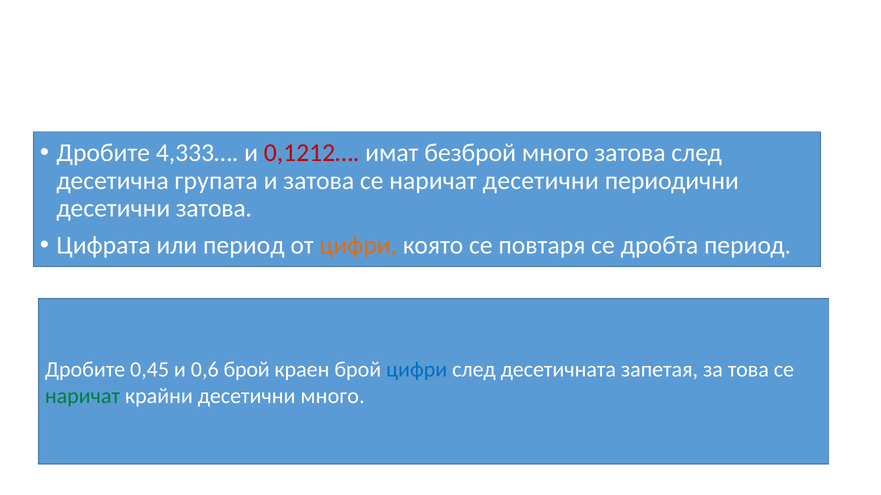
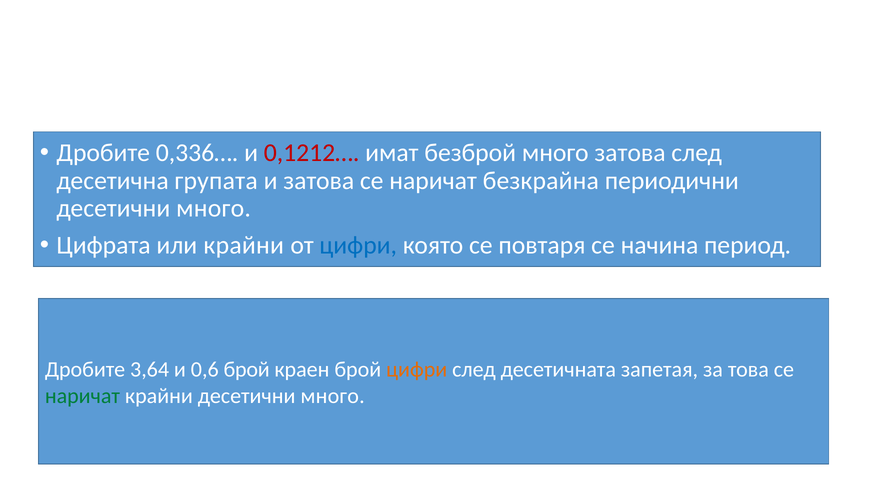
4,333…: 4,333… -> 0,336…
наричат десетични: десетични -> безкрайна
затова at (214, 208): затова -> много
или период: период -> крайни
цифри at (358, 245) colour: orange -> blue
дробта: дробта -> начина
0,45: 0,45 -> 3,64
цифри at (417, 370) colour: blue -> orange
